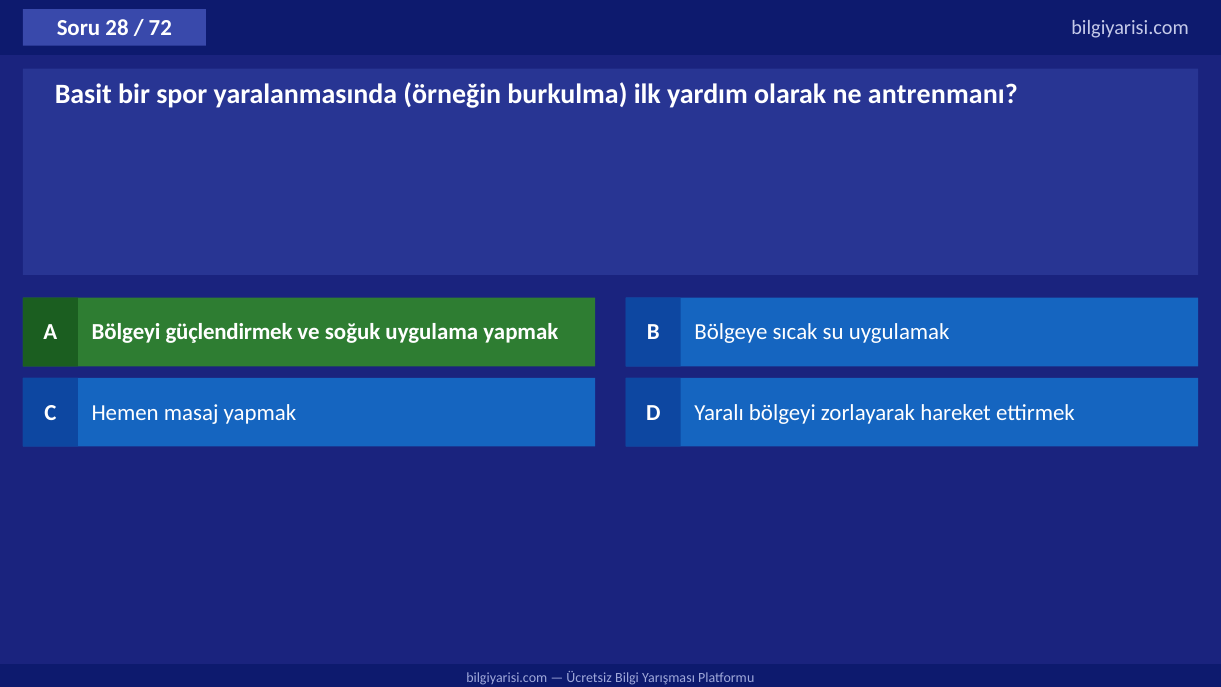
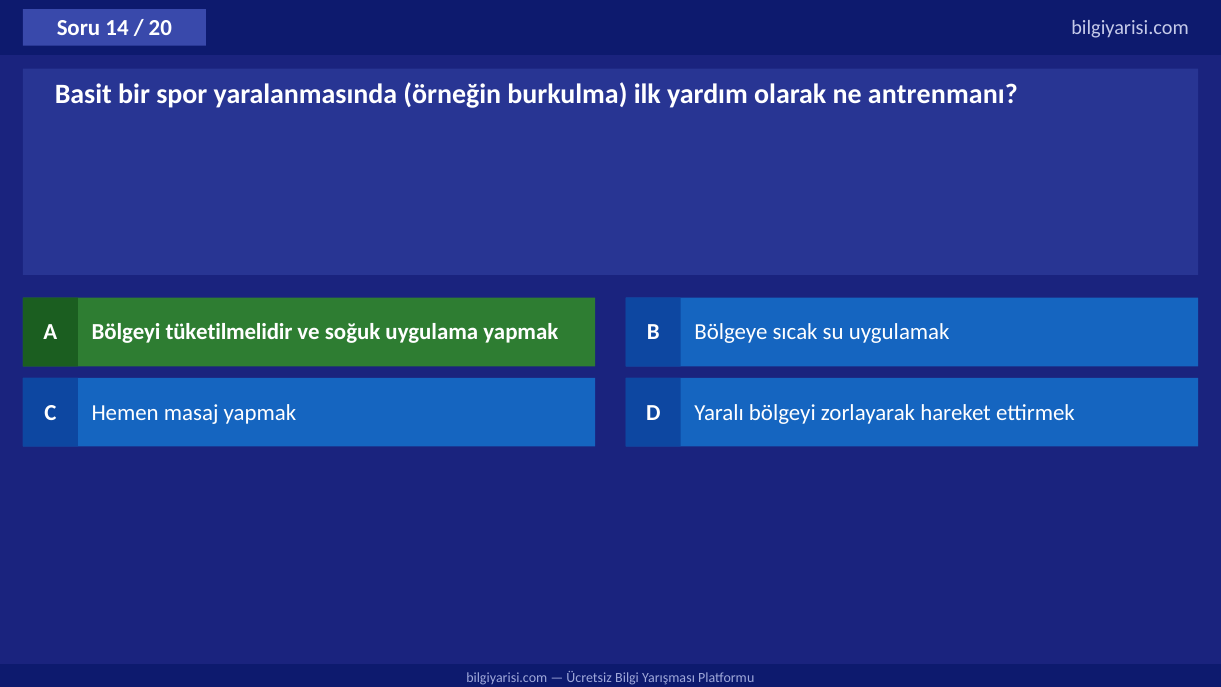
28: 28 -> 14
72: 72 -> 20
güçlendirmek: güçlendirmek -> tüketilmelidir
